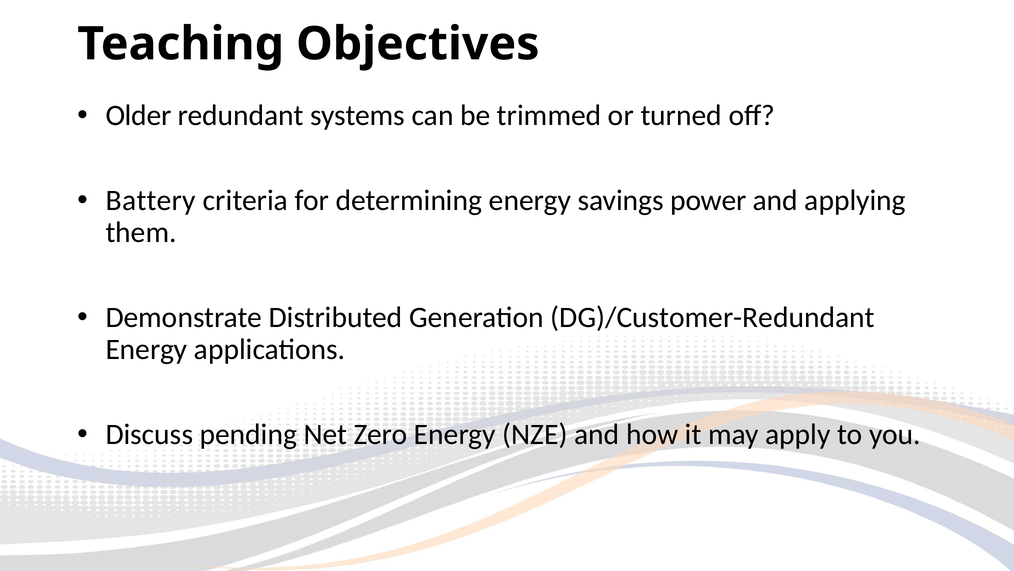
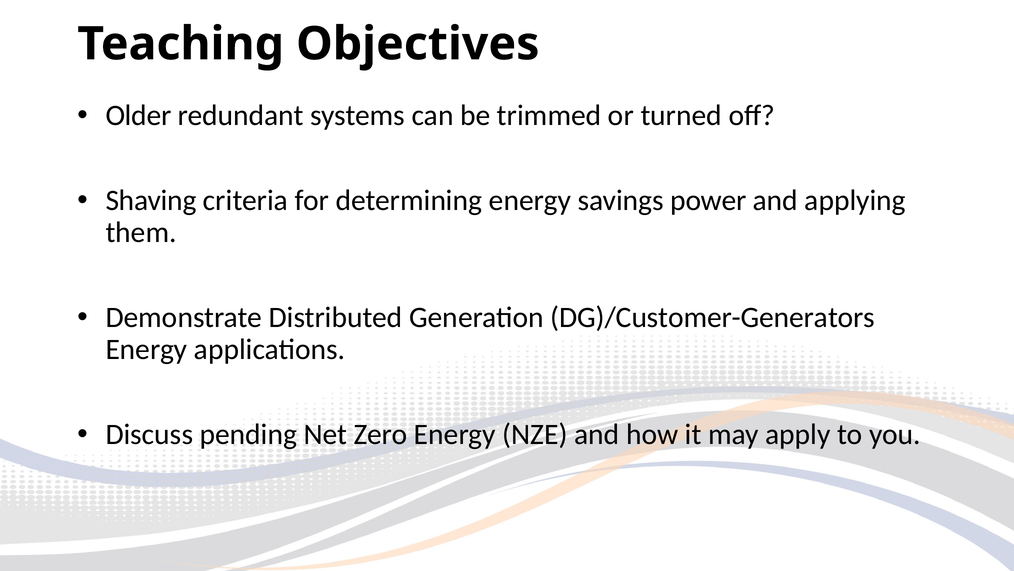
Battery: Battery -> Shaving
DG)/Customer-Redundant: DG)/Customer-Redundant -> DG)/Customer-Generators
